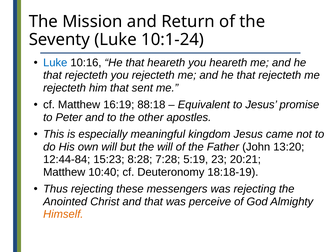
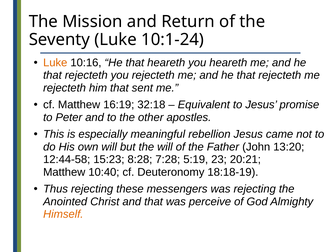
Luke at (55, 62) colour: blue -> orange
88:18: 88:18 -> 32:18
kingdom: kingdom -> rebellion
12:44-84: 12:44-84 -> 12:44-58
